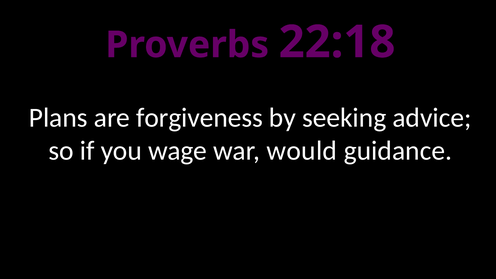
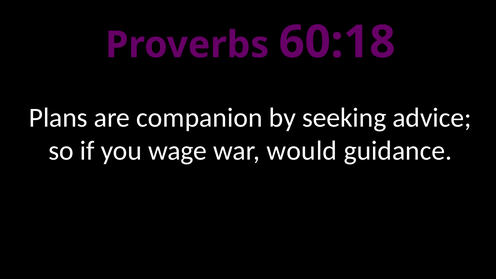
22:18: 22:18 -> 60:18
forgiveness: forgiveness -> companion
